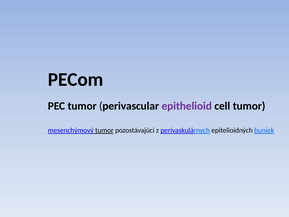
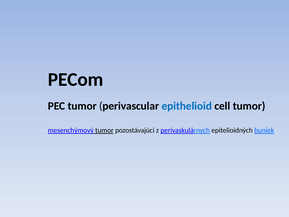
epithelioid colour: purple -> blue
